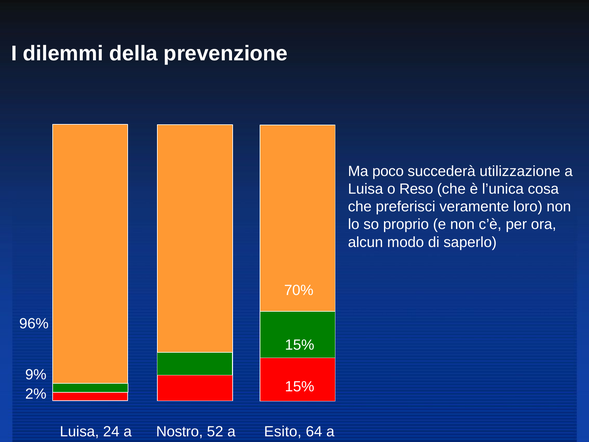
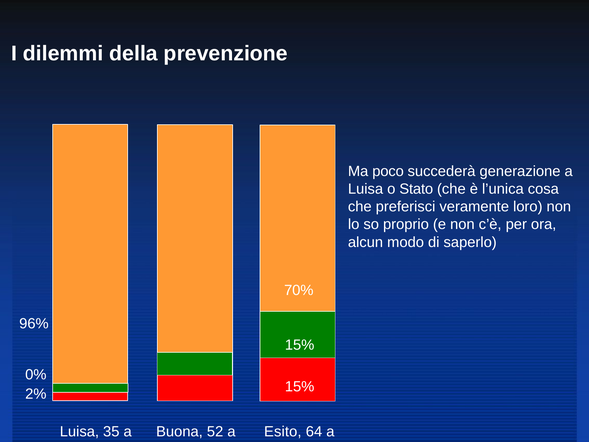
utilizzazione: utilizzazione -> generazione
Reso: Reso -> Stato
9%: 9% -> 0%
24: 24 -> 35
Nostro: Nostro -> Buona
